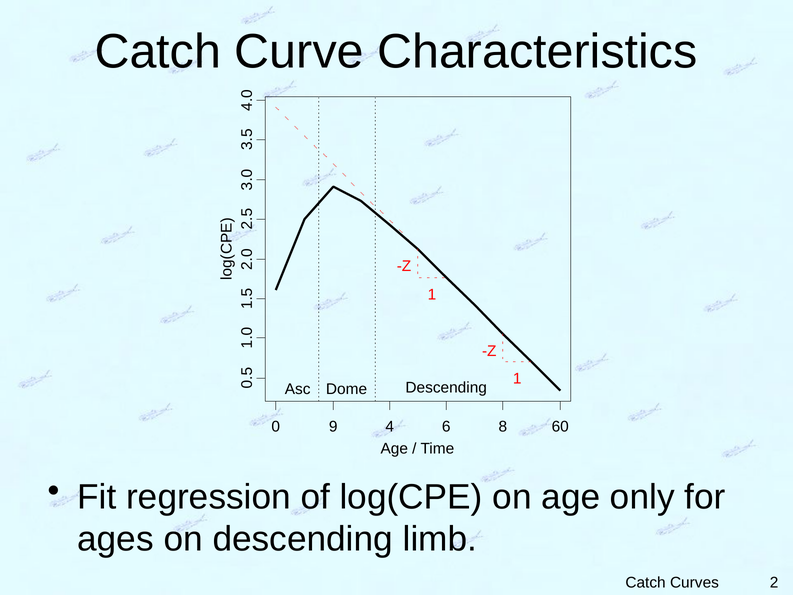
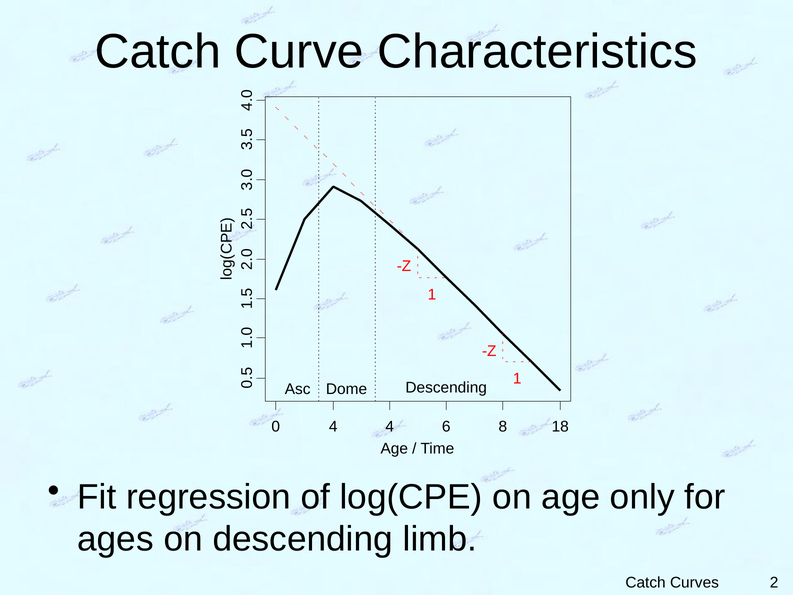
0 9: 9 -> 4
60: 60 -> 18
